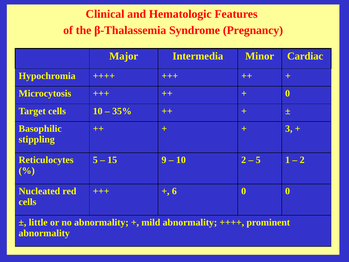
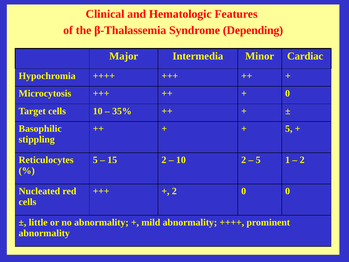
Pregnancy: Pregnancy -> Depending
3 at (289, 129): 3 -> 5
15 9: 9 -> 2
6 at (174, 191): 6 -> 2
